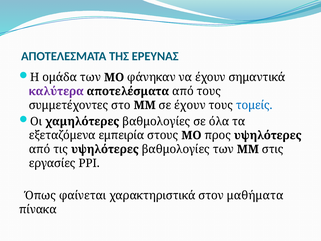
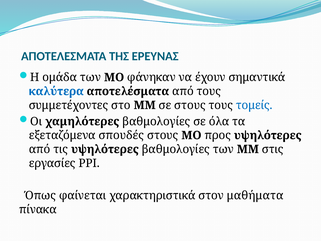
καλύτερα colour: purple -> blue
σε έχουν: έχουν -> στους
εμπειρία: εμπειρία -> σπουδές
